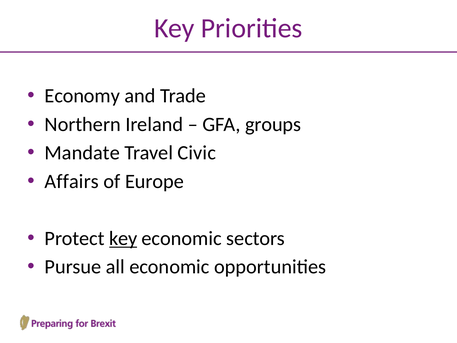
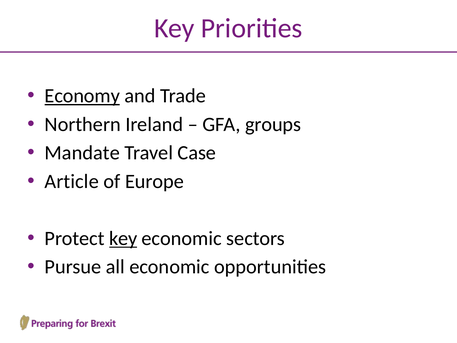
Economy underline: none -> present
Civic: Civic -> Case
Affairs: Affairs -> Article
